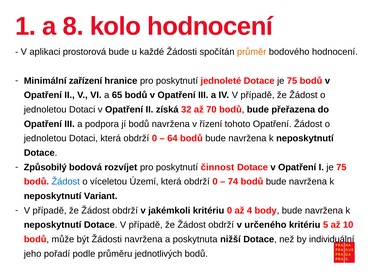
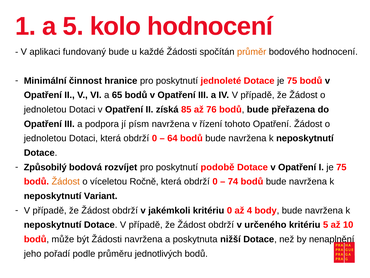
a 8: 8 -> 5
prostorová: prostorová -> fundovaný
zařízení: zařízení -> činnost
32: 32 -> 85
70: 70 -> 76
jí bodů: bodů -> písm
činnost: činnost -> podobě
Žádost at (66, 181) colour: blue -> orange
Území: Území -> Ročně
individuální: individuální -> nenaplnění
